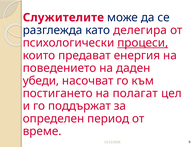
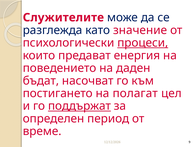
делегира: делегира -> значение
убеди: убеди -> бъдат
поддържат underline: none -> present
